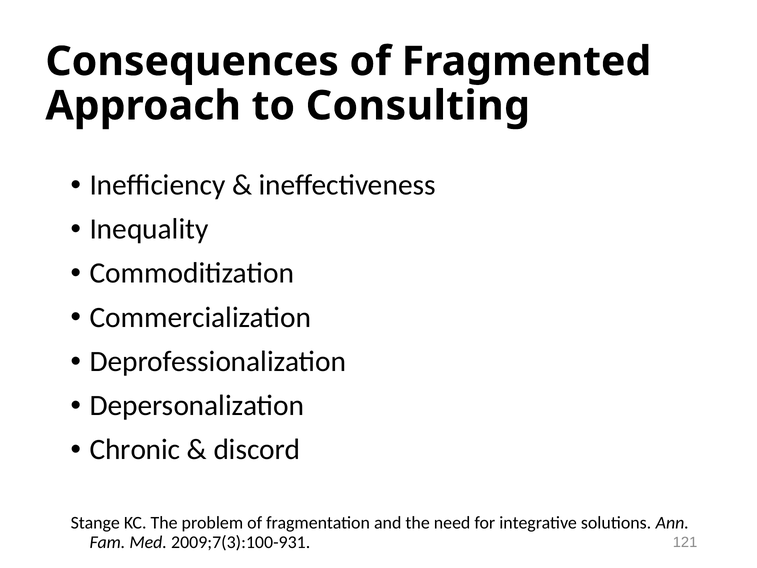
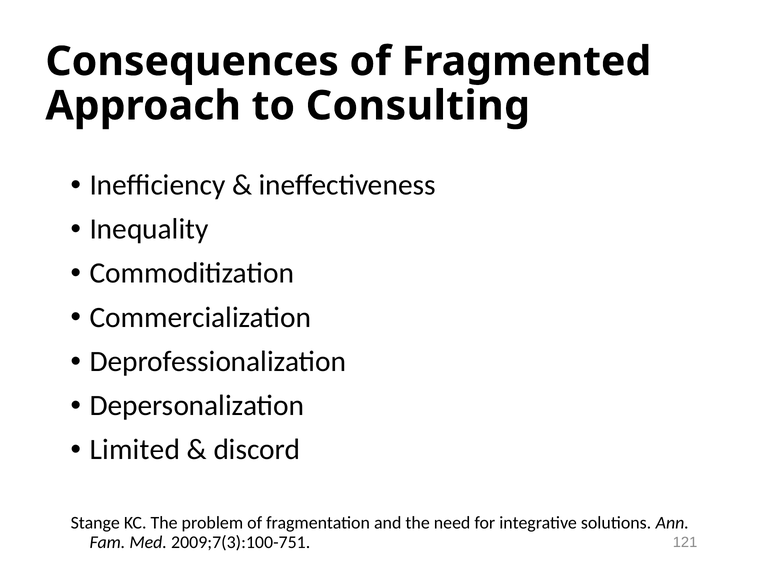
Chronic: Chronic -> Limited
2009;7(3):100-931: 2009;7(3):100-931 -> 2009;7(3):100-751
